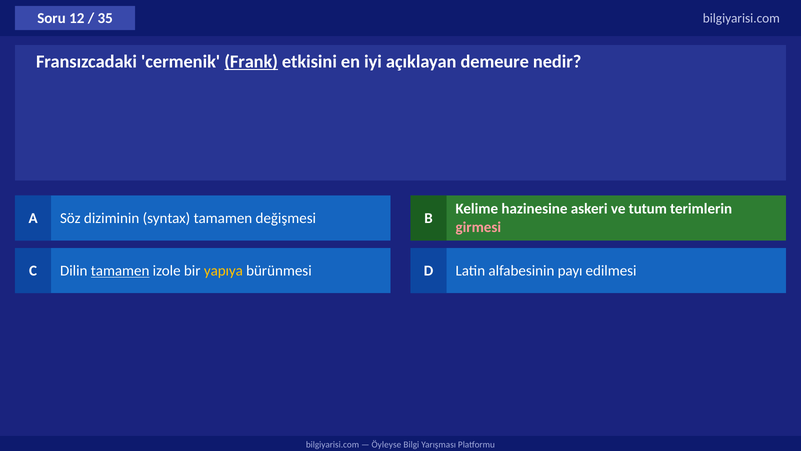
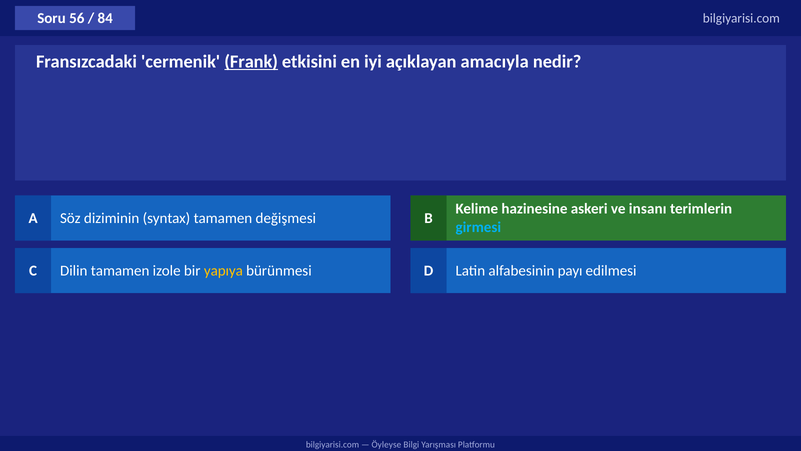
12: 12 -> 56
35: 35 -> 84
demeure: demeure -> amacıyla
tutum: tutum -> insanı
girmesi colour: pink -> light blue
tamamen at (120, 271) underline: present -> none
